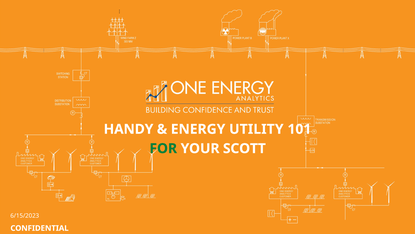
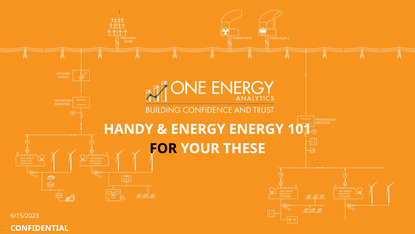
ENERGY UTILITY: UTILITY -> ENERGY
FOR colour: green -> black
SCOTT: SCOTT -> THESE
